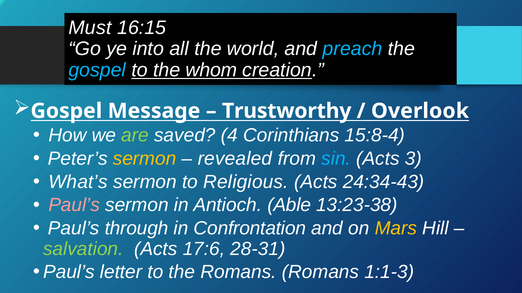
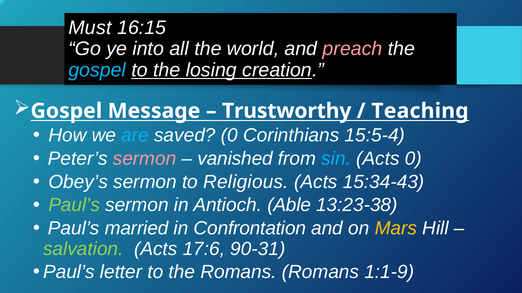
preach colour: light blue -> pink
whom: whom -> losing
Overlook: Overlook -> Teaching
are colour: light green -> light blue
saved 4: 4 -> 0
15:8-4: 15:8-4 -> 15:5-4
sermon at (145, 159) colour: yellow -> pink
revealed: revealed -> vanished
Acts 3: 3 -> 0
What’s: What’s -> Obey’s
24:34-43: 24:34-43 -> 15:34-43
Paul’s at (74, 205) colour: pink -> light green
through: through -> married
28-31: 28-31 -> 90-31
1:1-3: 1:1-3 -> 1:1-9
